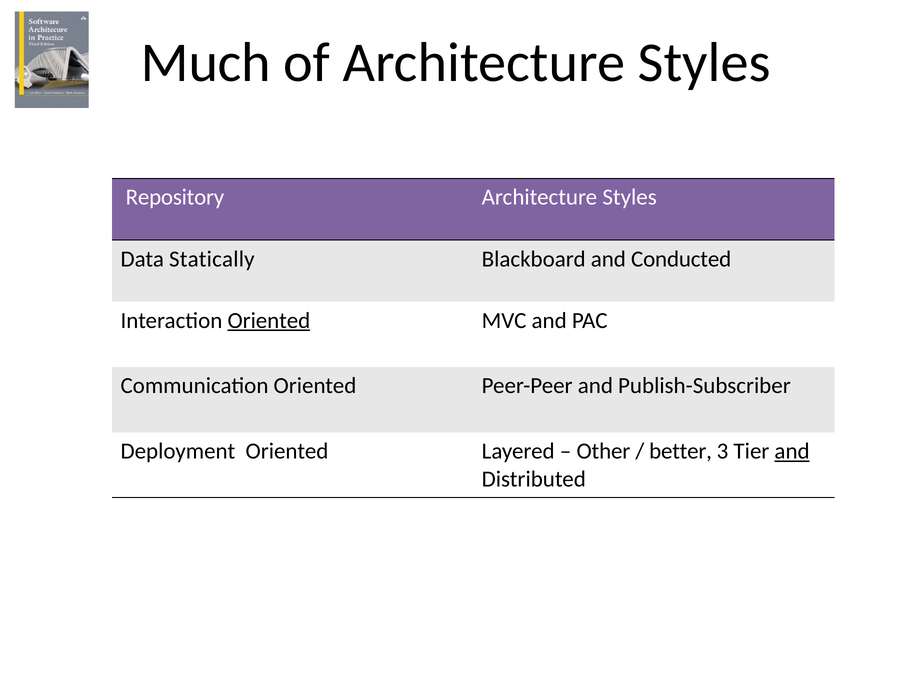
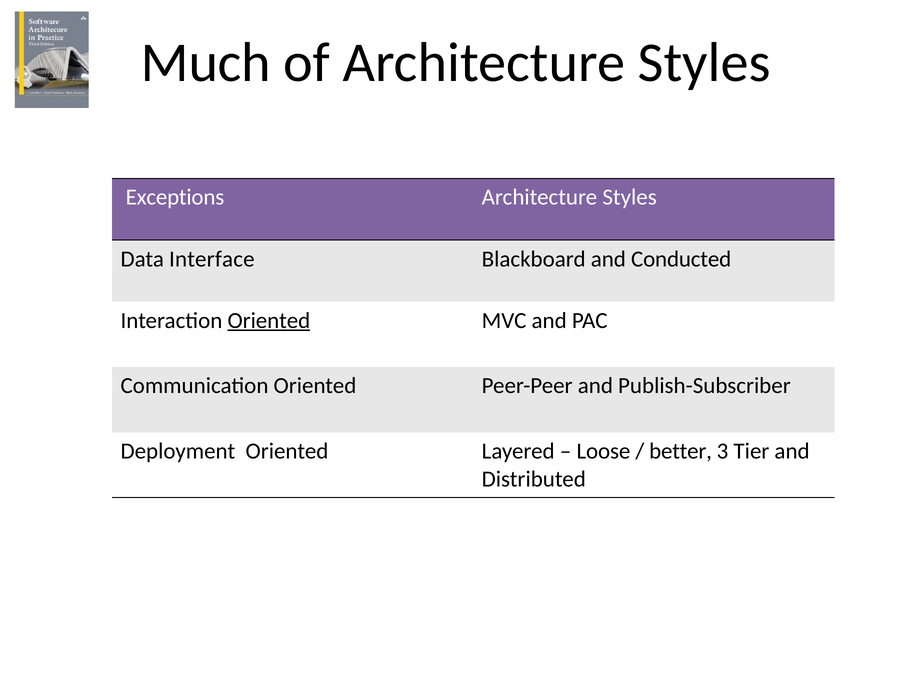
Repository: Repository -> Exceptions
Statically: Statically -> Interface
Other: Other -> Loose
and at (792, 451) underline: present -> none
